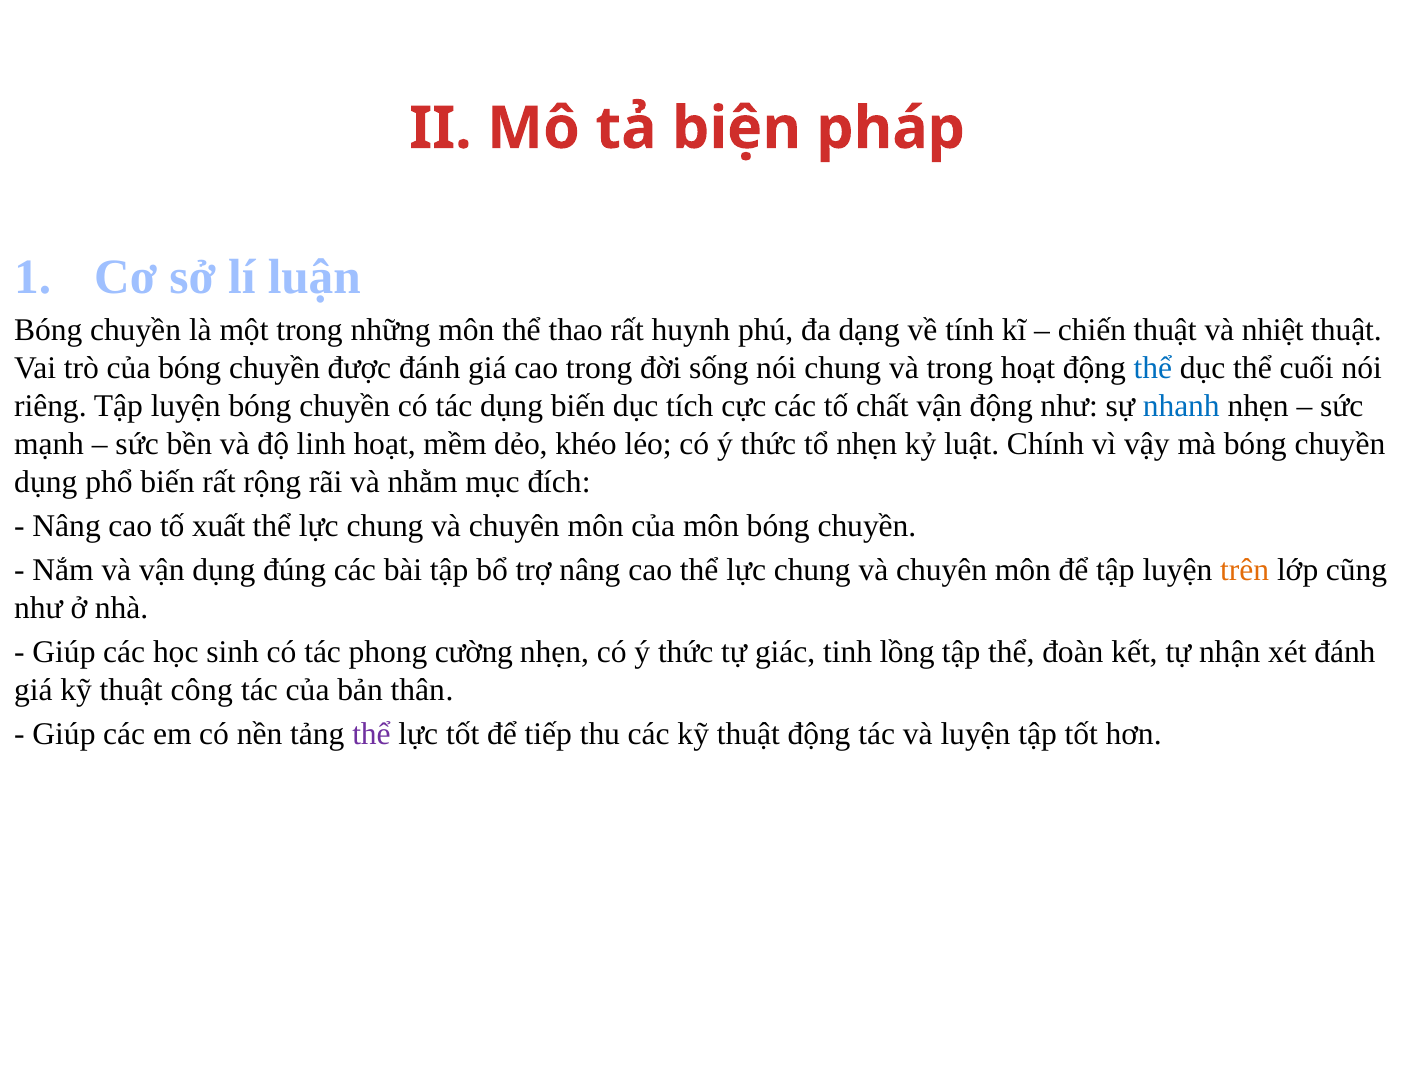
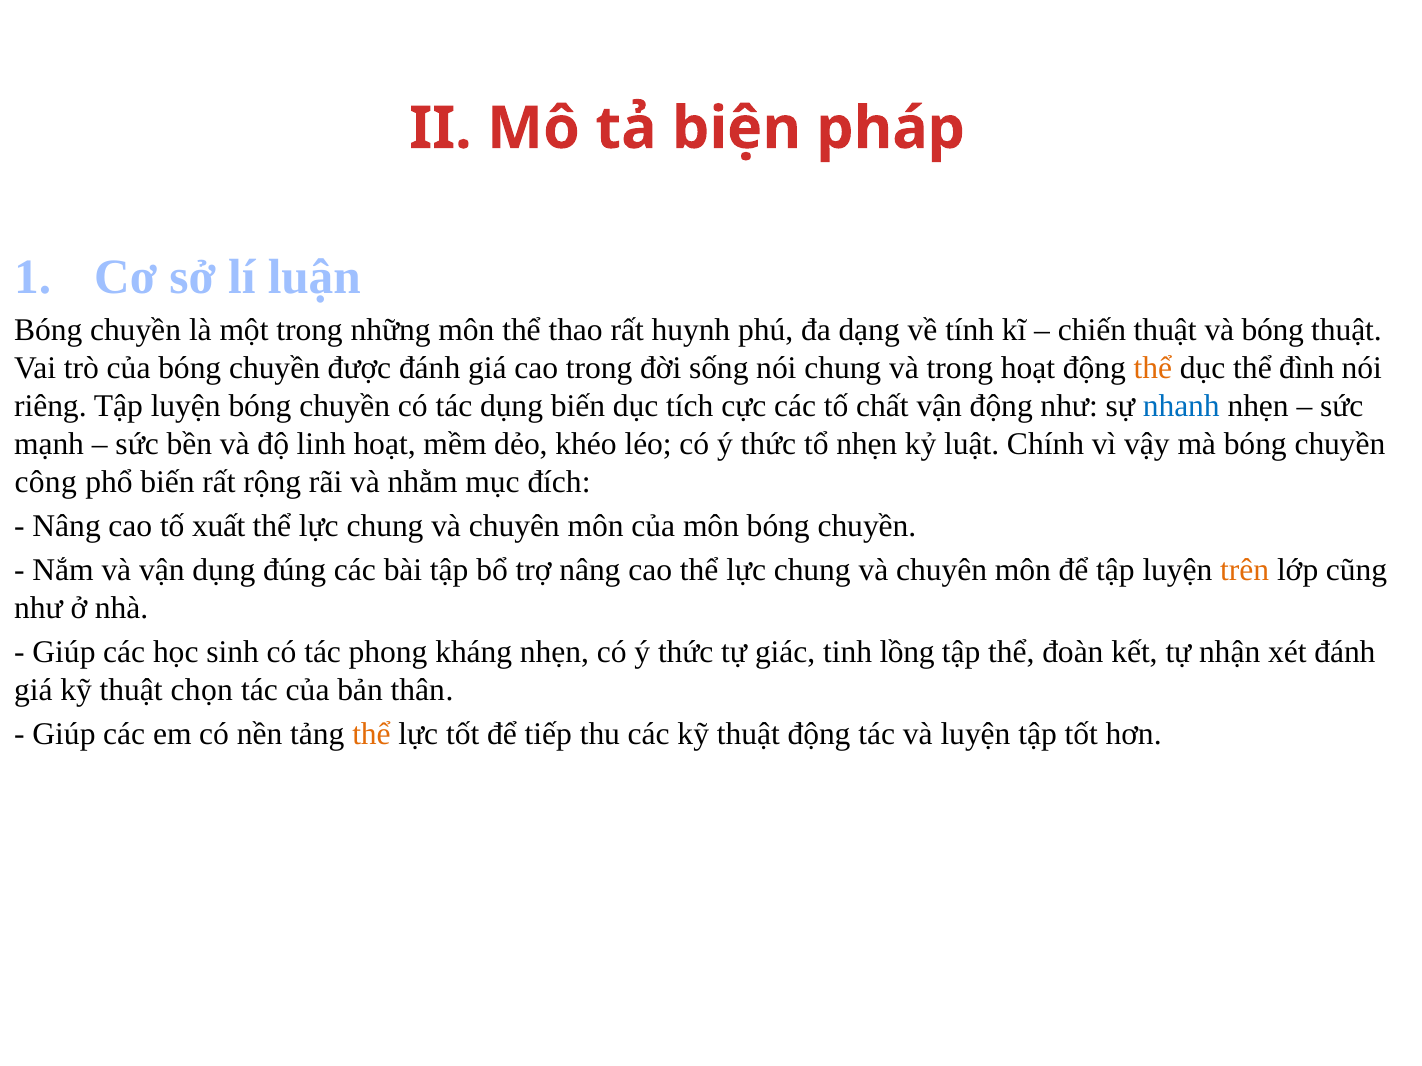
và nhiệt: nhiệt -> bóng
thể at (1153, 369) colour: blue -> orange
cuối: cuối -> đình
dụng at (46, 482): dụng -> công
cường: cường -> kháng
công: công -> chọn
thể at (371, 734) colour: purple -> orange
